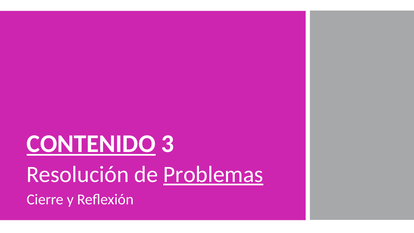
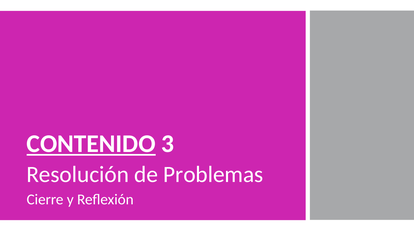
Problemas underline: present -> none
